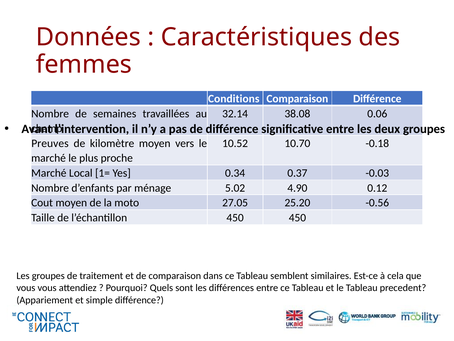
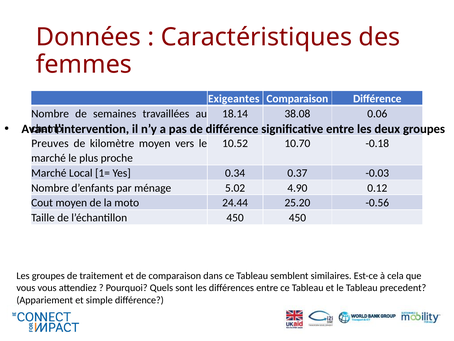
Conditions: Conditions -> Exigeantes
32.14: 32.14 -> 18.14
27.05: 27.05 -> 24.44
